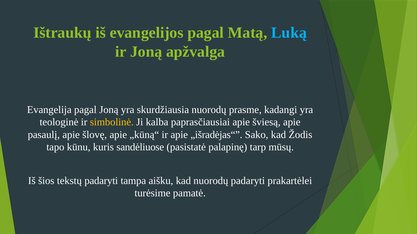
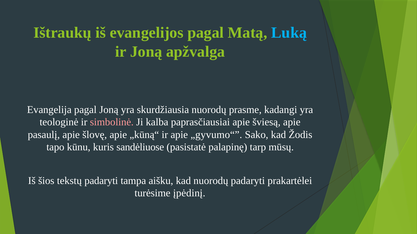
simbolinė colour: yellow -> pink
„išradėjas“: „išradėjas“ -> „gyvumo“
pamatė: pamatė -> įpėdinį
